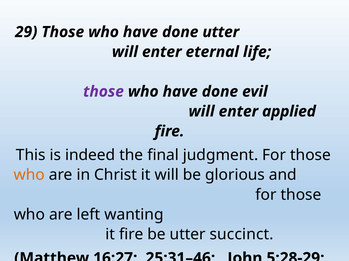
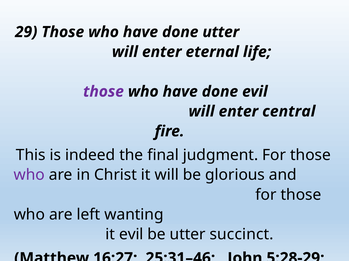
applied: applied -> central
who at (29, 175) colour: orange -> purple
it fire: fire -> evil
